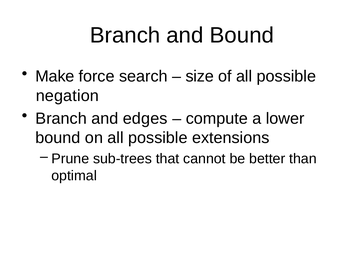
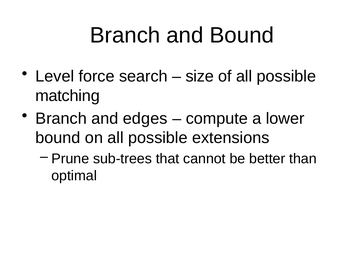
Make: Make -> Level
negation: negation -> matching
